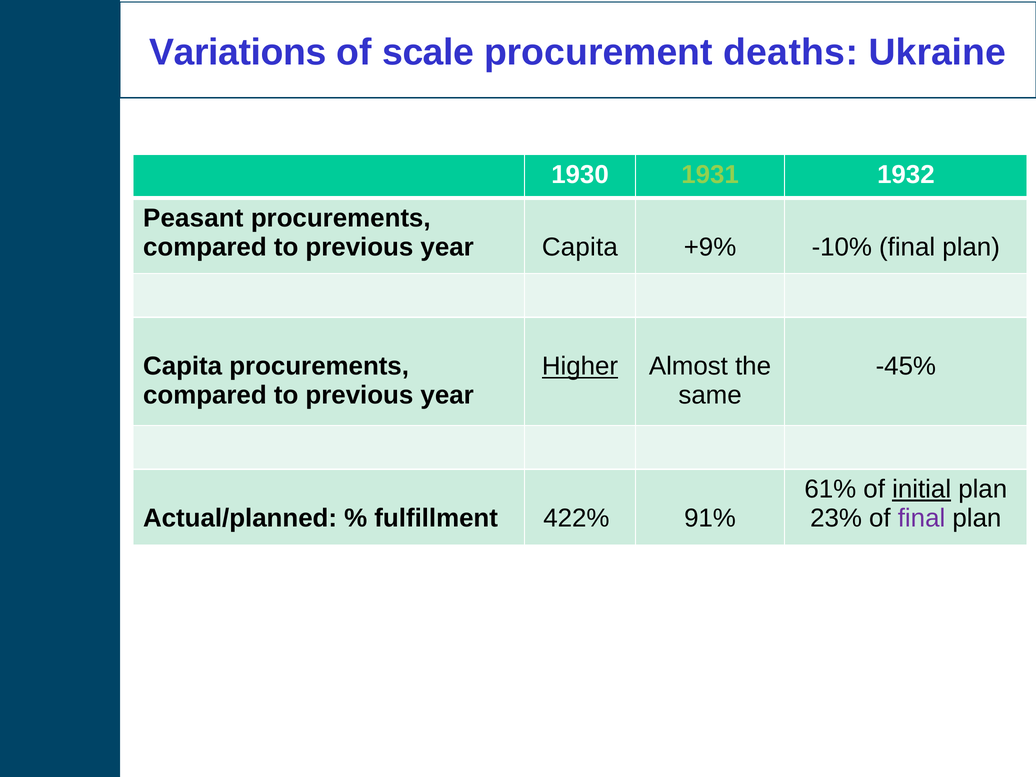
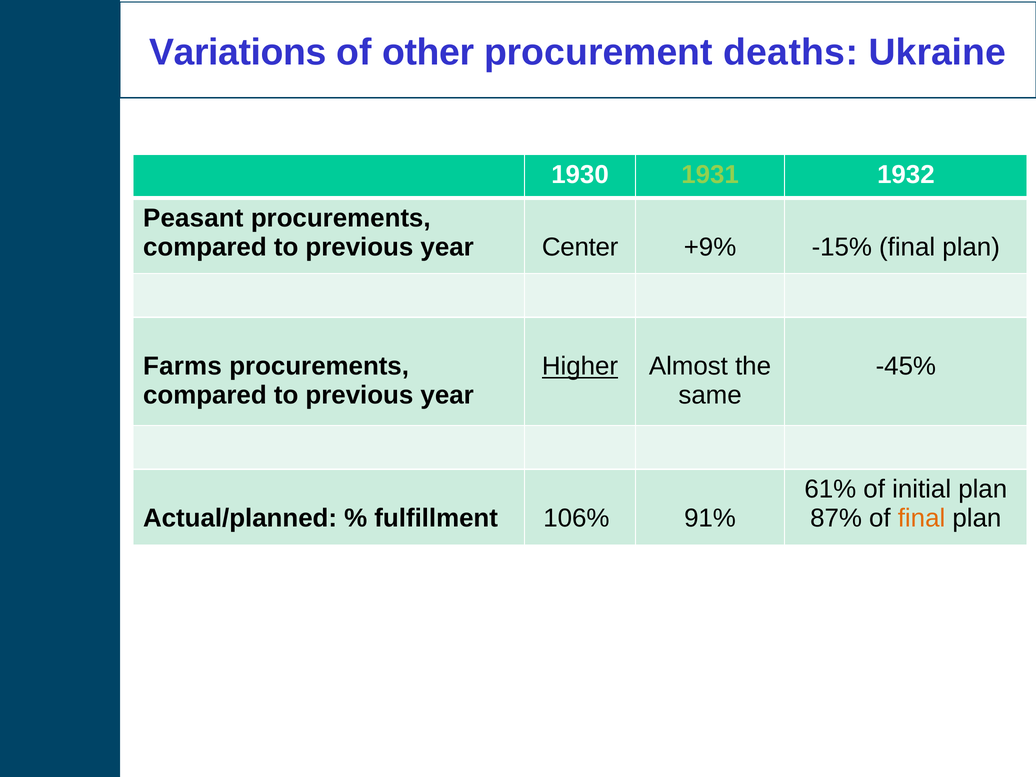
scale: scale -> other
year Capita: Capita -> Center
-10%: -10% -> -15%
Capita at (183, 366): Capita -> Farms
initial underline: present -> none
422%: 422% -> 106%
23%: 23% -> 87%
final at (922, 518) colour: purple -> orange
